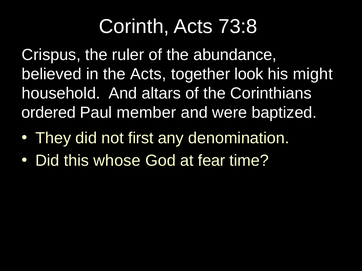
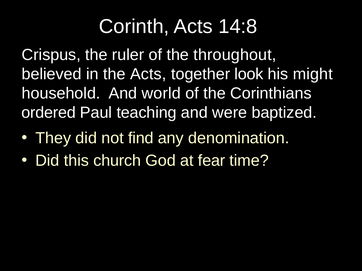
73:8: 73:8 -> 14:8
abundance: abundance -> throughout
altars: altars -> world
member: member -> teaching
first: first -> find
whose: whose -> church
